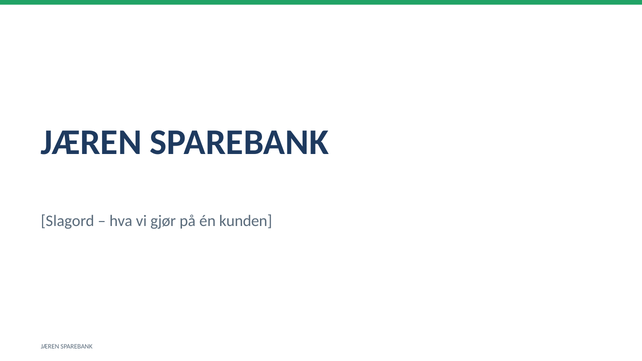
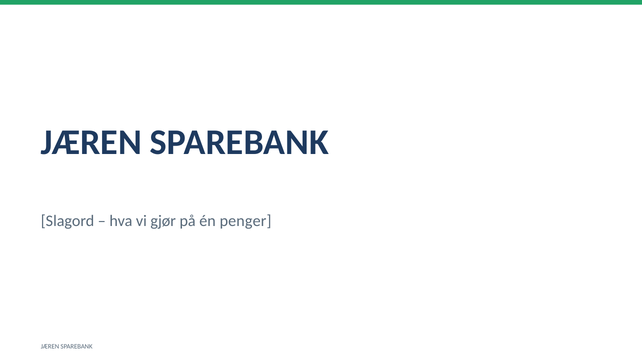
kunden: kunden -> penger
